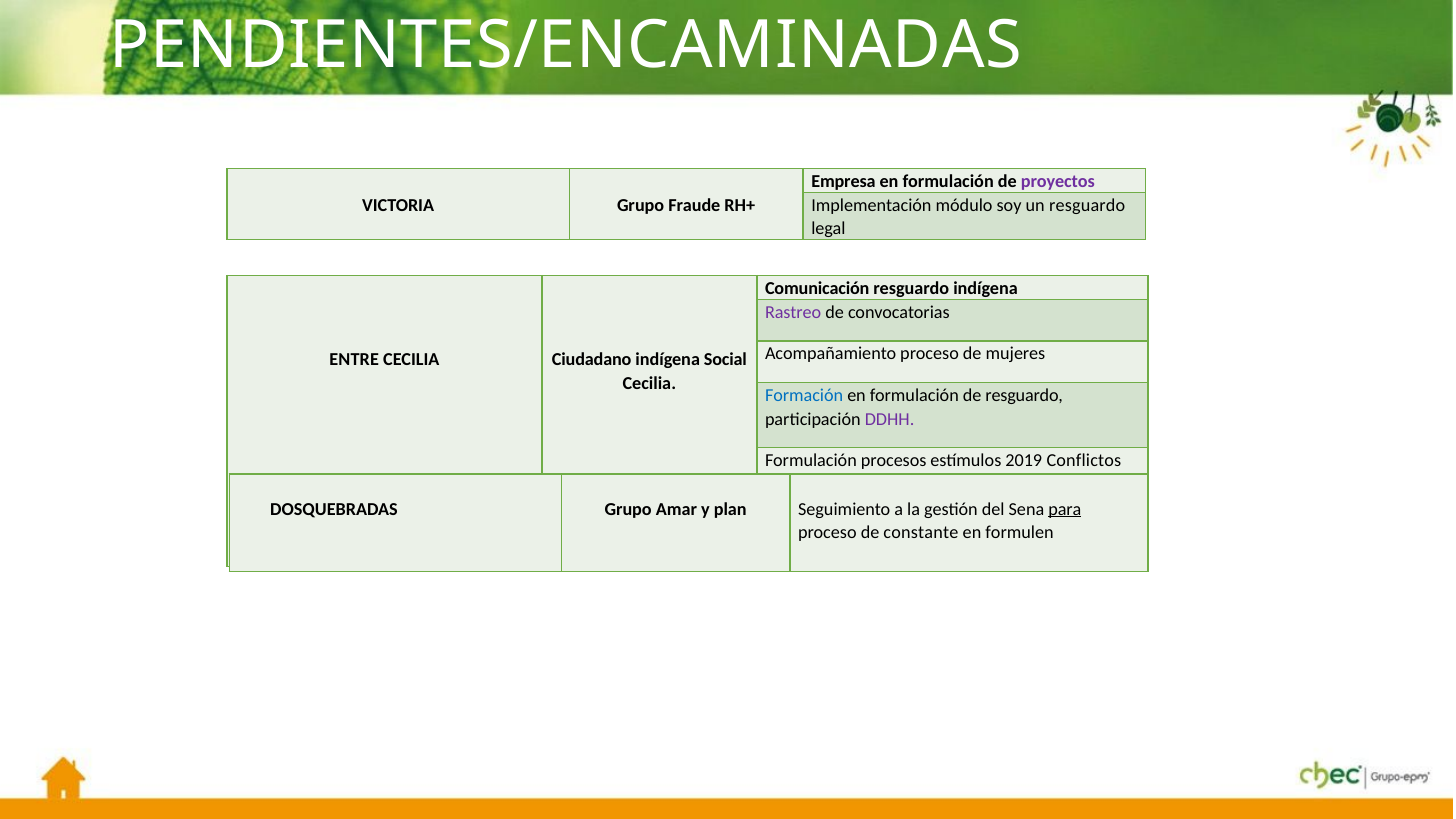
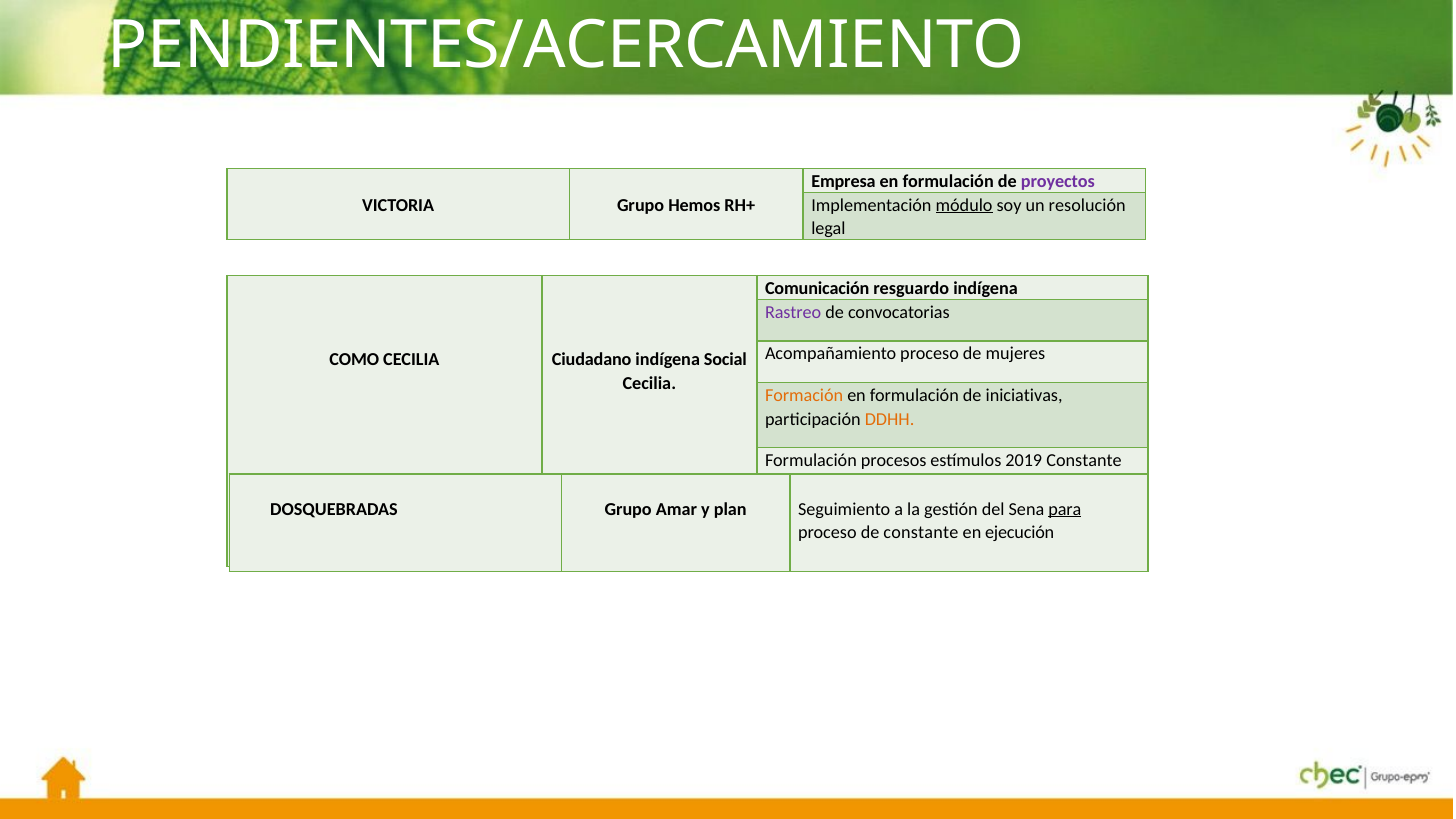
PENDIENTES/ENCAMINADAS: PENDIENTES/ENCAMINADAS -> PENDIENTES/ACERCAMIENTO
Fraude: Fraude -> Hemos
módulo underline: none -> present
un resguardo: resguardo -> resolución
ENTRE: ENTRE -> COMO
Formación colour: blue -> orange
de resguardo: resguardo -> iniciativas
DDHH colour: purple -> orange
2019 Conflictos: Conflictos -> Constante
formulen: formulen -> ejecución
